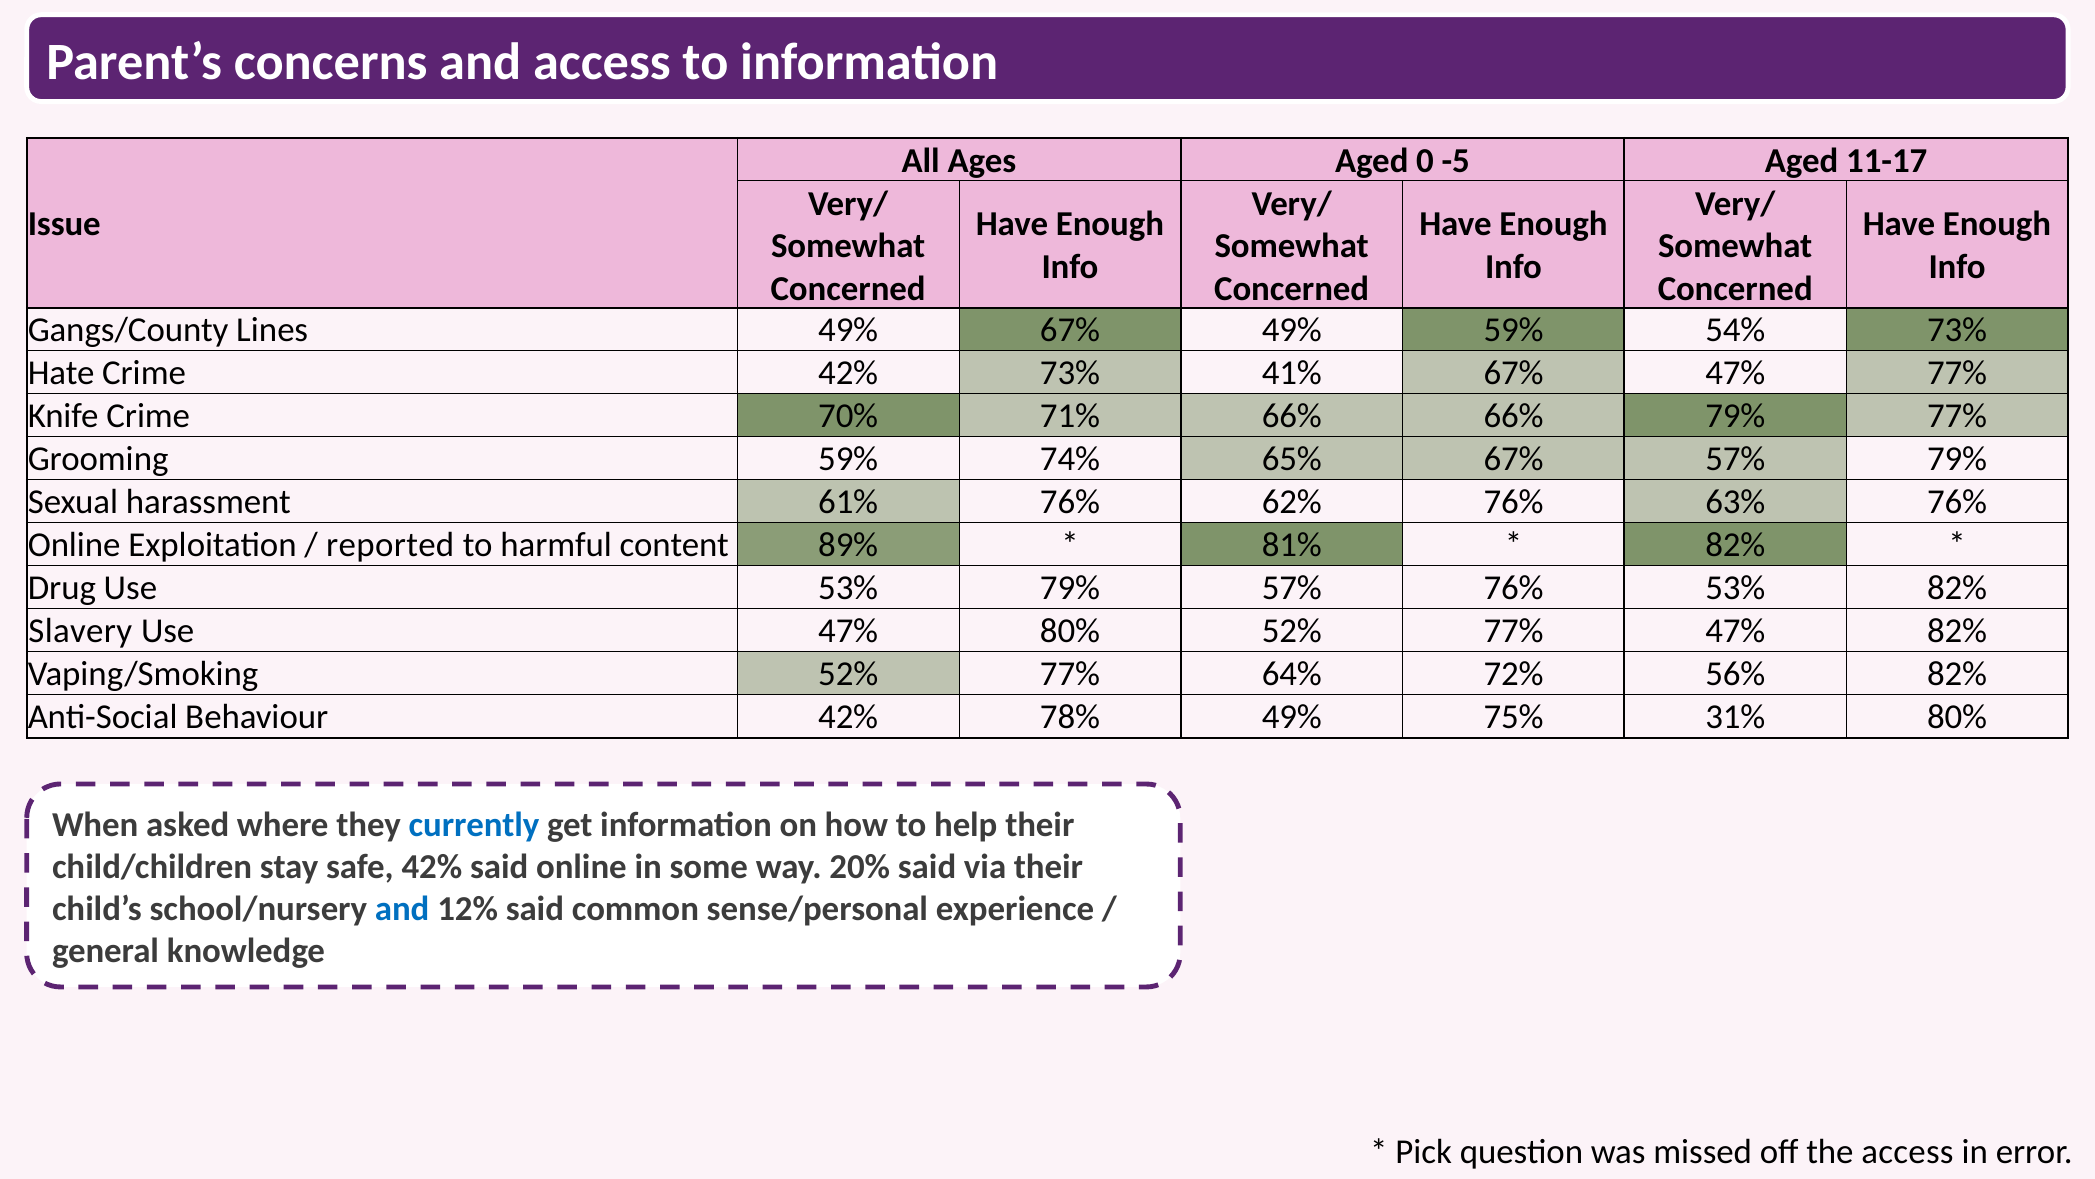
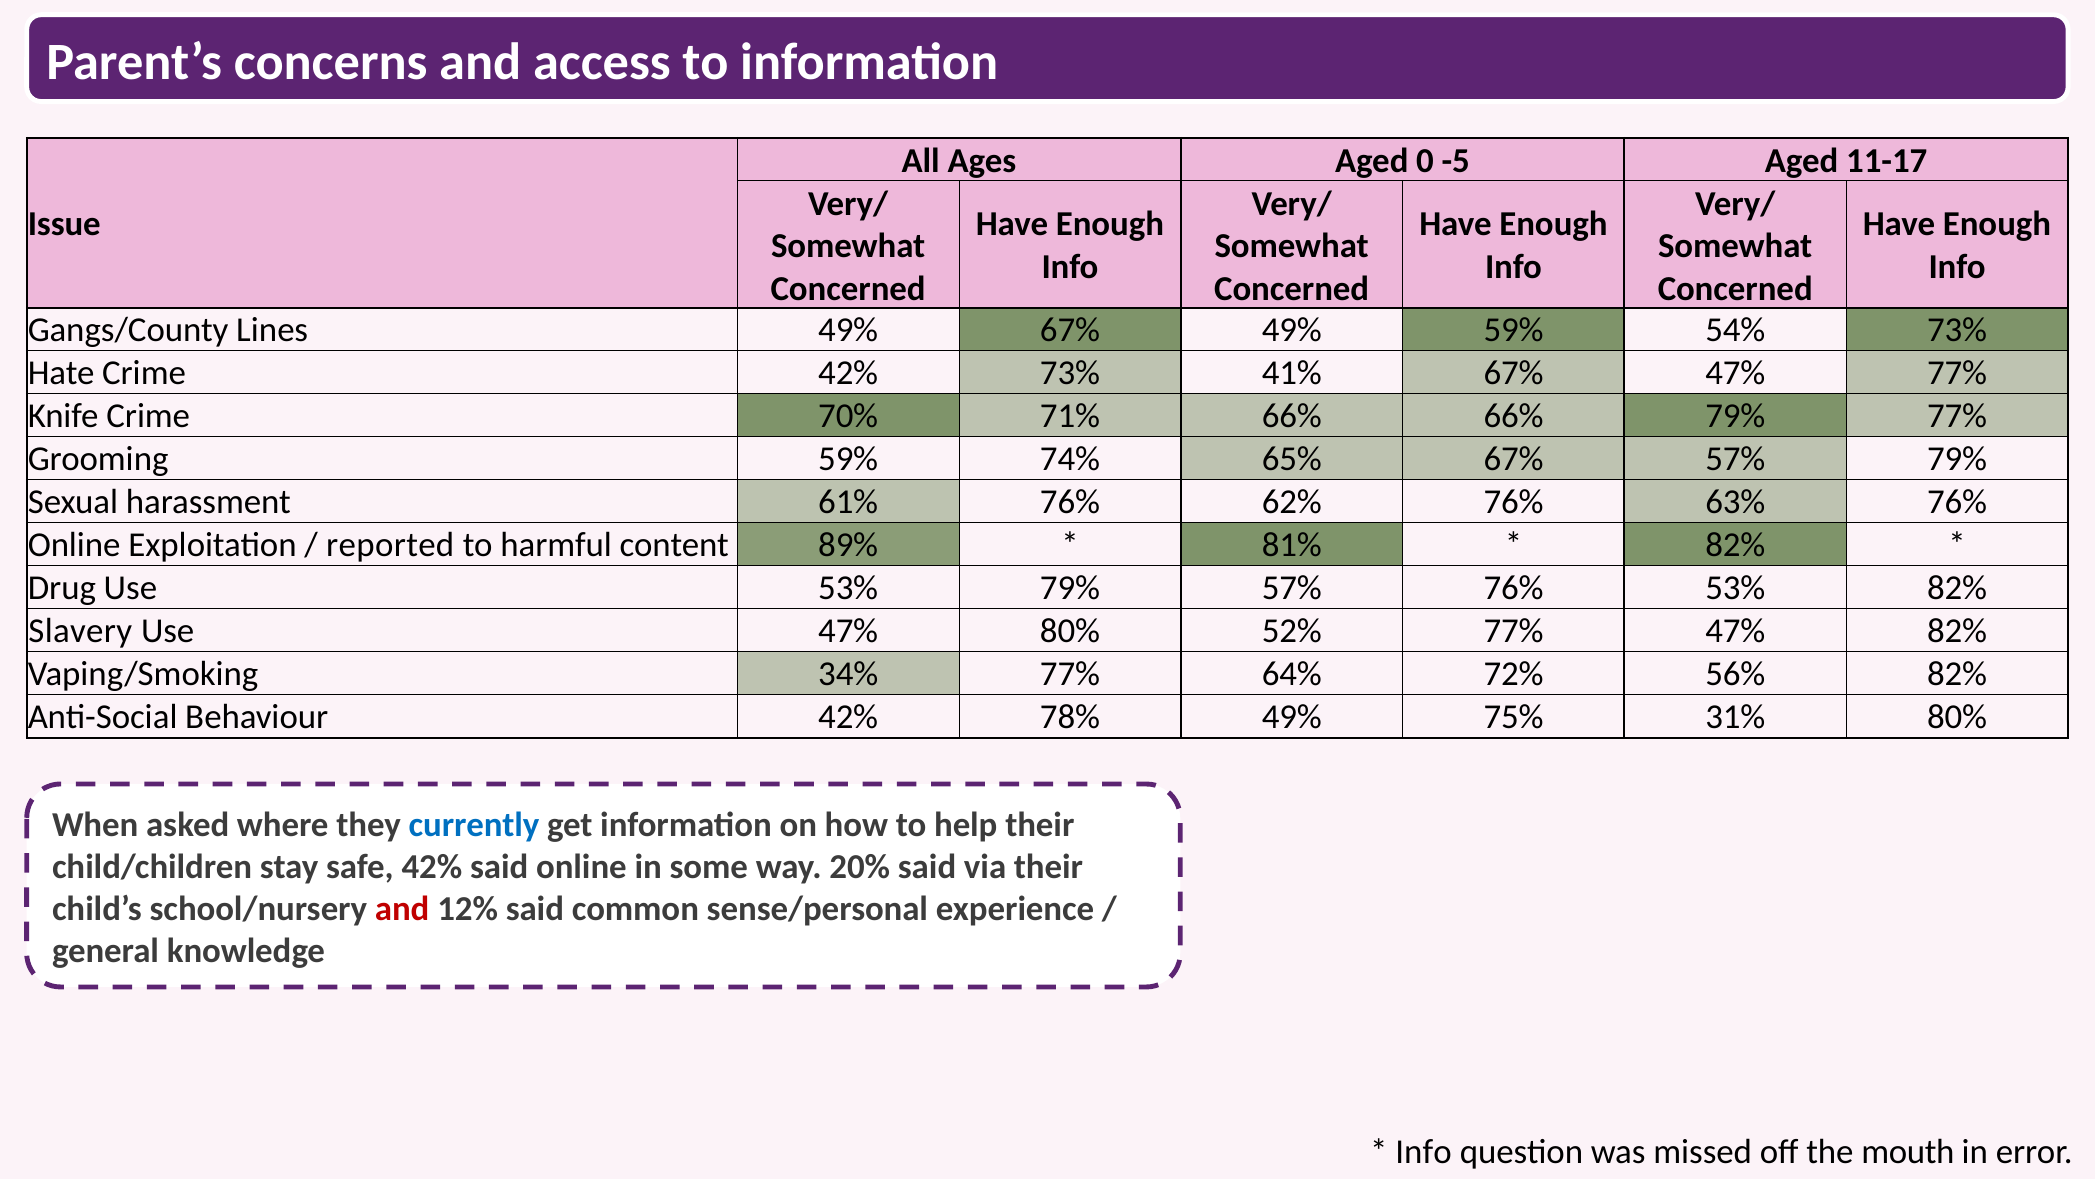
Vaping/Smoking 52%: 52% -> 34%
and at (402, 908) colour: blue -> red
Pick at (1424, 1151): Pick -> Info
the access: access -> mouth
